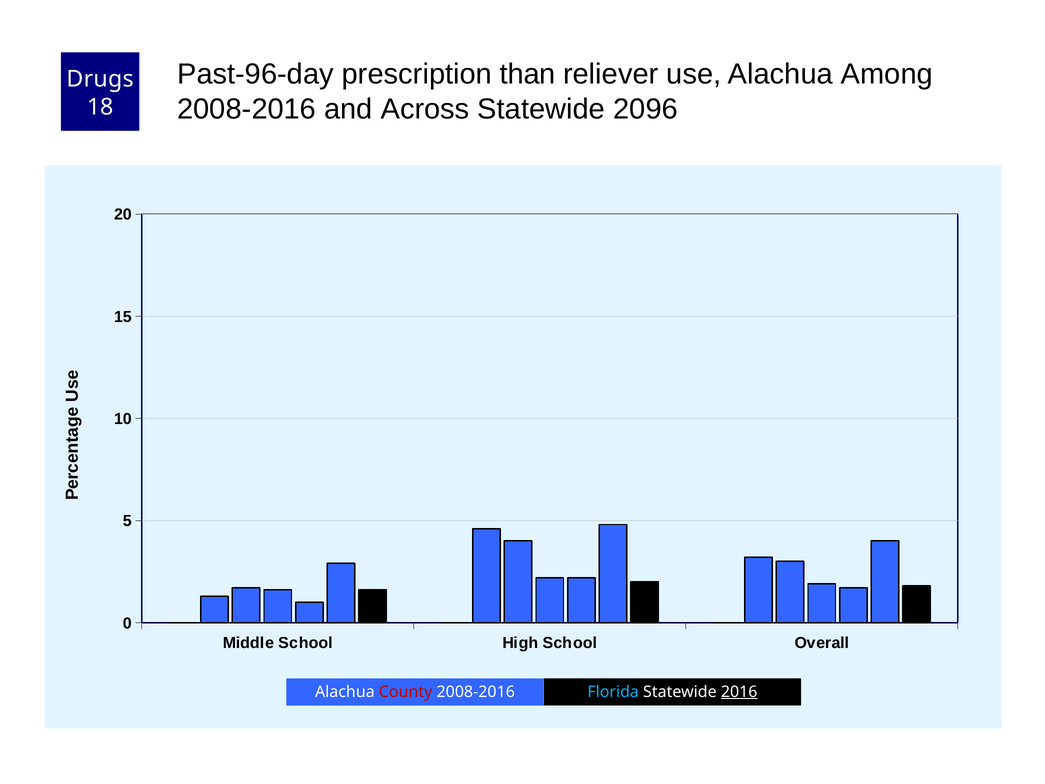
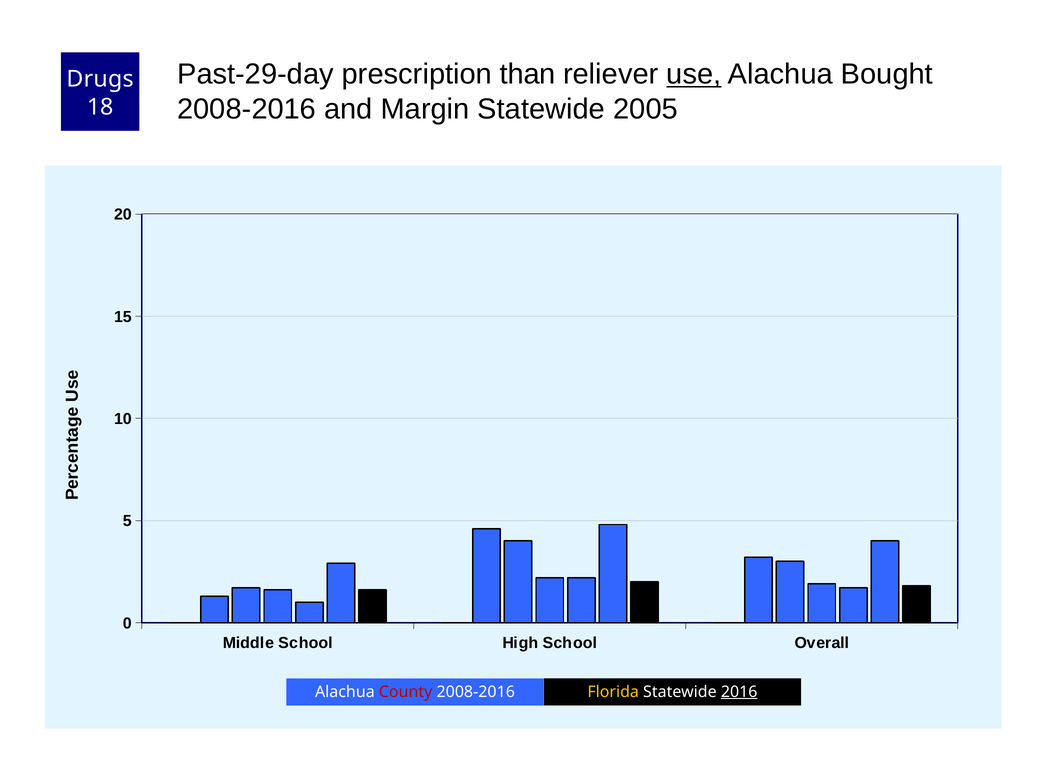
Past-96-day: Past-96-day -> Past-29-day
use underline: none -> present
Among: Among -> Bought
Across: Across -> Margin
2096: 2096 -> 2005
Florida colour: light blue -> yellow
